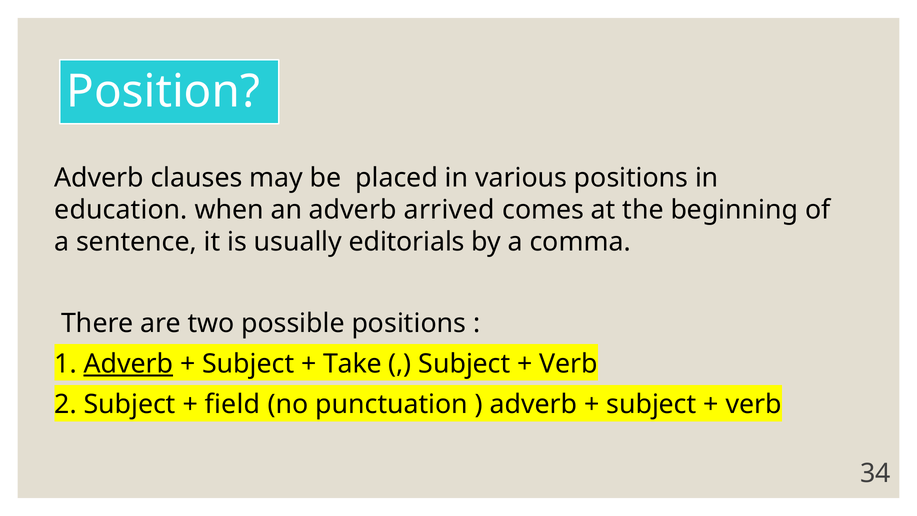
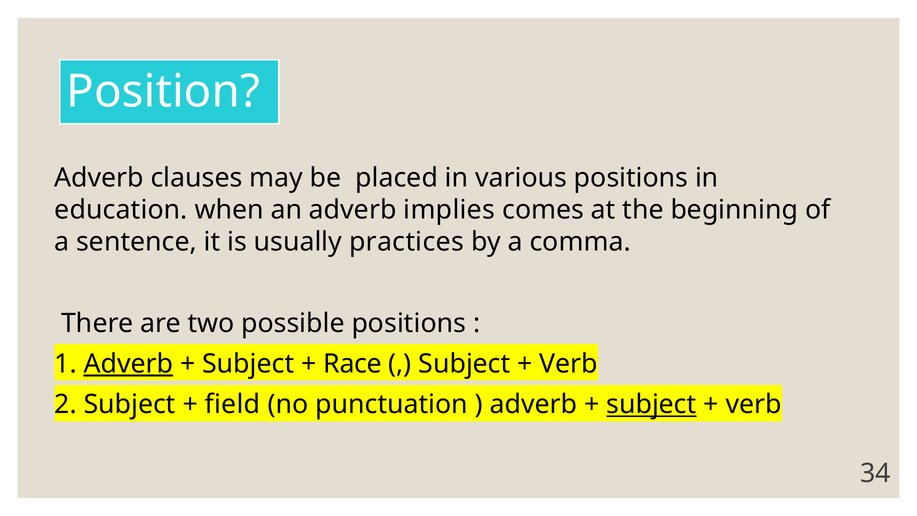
arrived: arrived -> implies
editorials: editorials -> practices
Take: Take -> Race
subject at (651, 404) underline: none -> present
